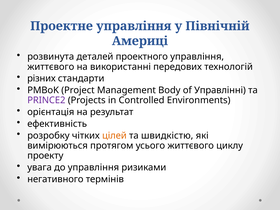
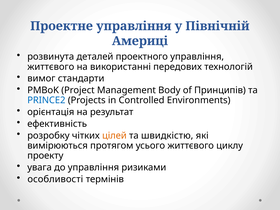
різних: різних -> вимог
Управлінні: Управлінні -> Принципів
PRINCE2 colour: purple -> blue
негативного: негативного -> особливості
